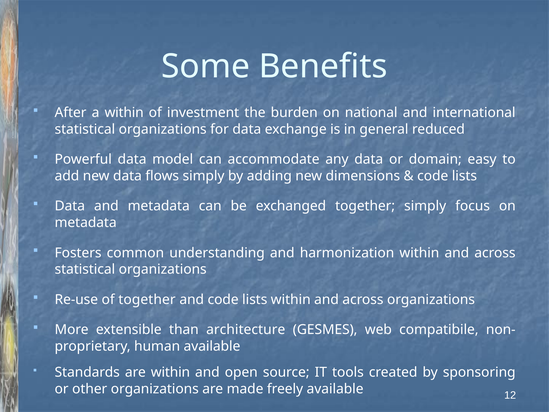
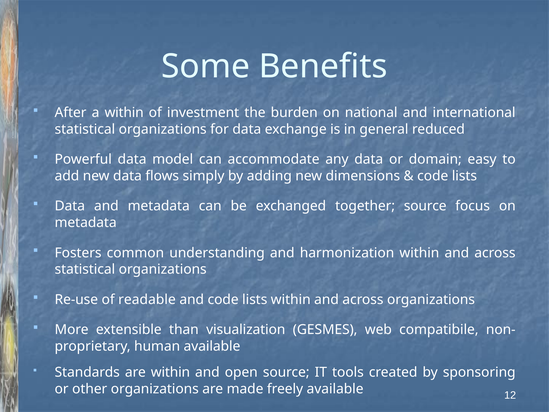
together simply: simply -> source
of together: together -> readable
architecture: architecture -> visualization
